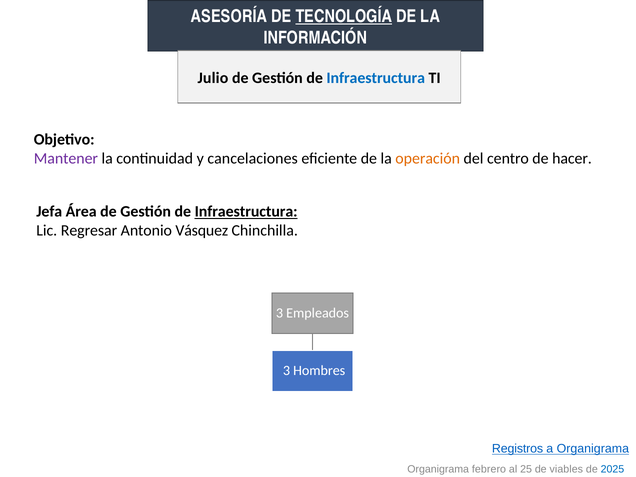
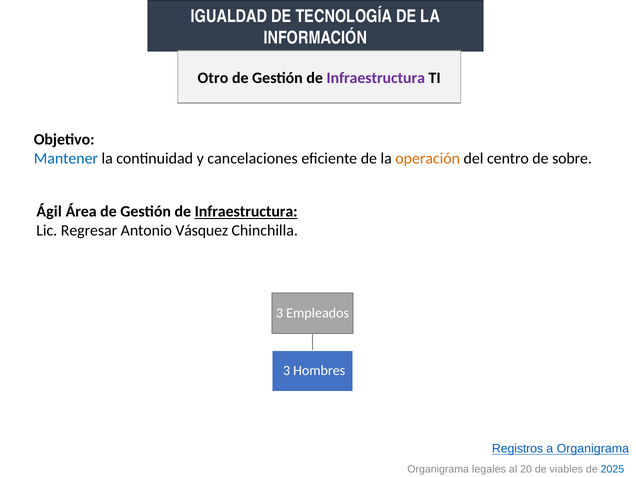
ASESORÍA: ASESORÍA -> IGUALDAD
TECNOLOGÍA underline: present -> none
Julio: Julio -> Otro
Infraestructura at (376, 78) colour: blue -> purple
Mantener colour: purple -> blue
hacer: hacer -> sobre
Jefa: Jefa -> Ágil
febrero: febrero -> legales
25: 25 -> 20
